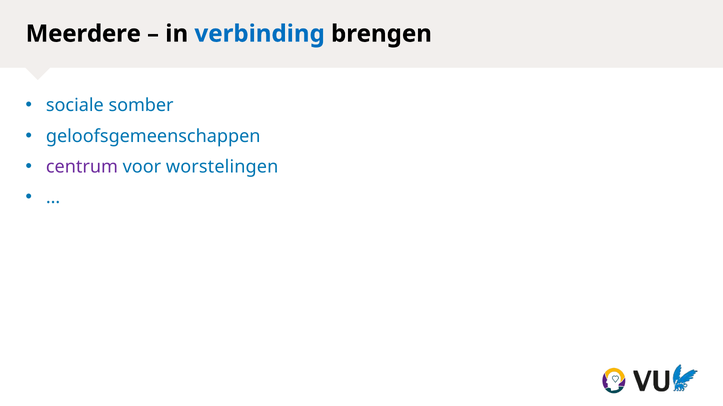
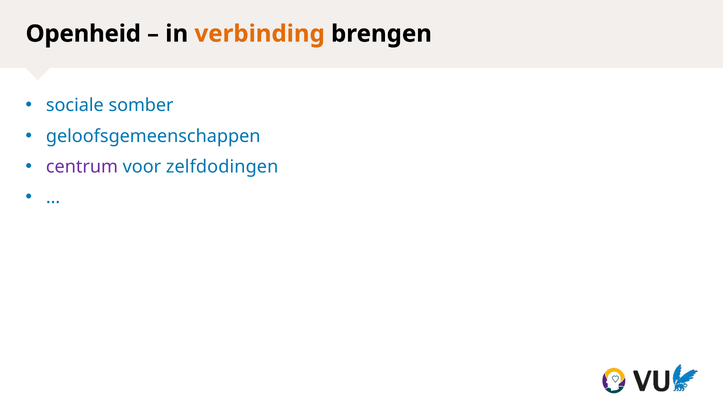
Meerdere: Meerdere -> Openheid
verbinding colour: blue -> orange
worstelingen: worstelingen -> zelfdodingen
